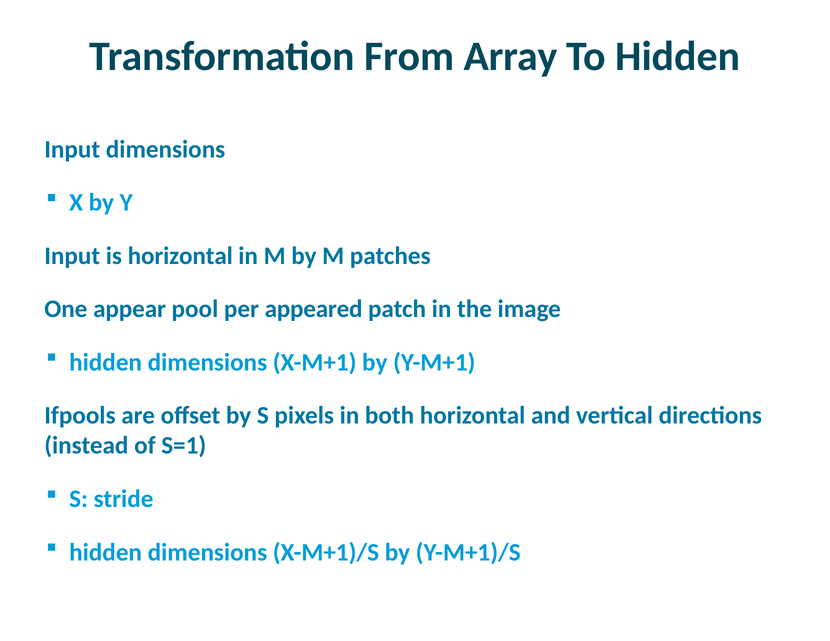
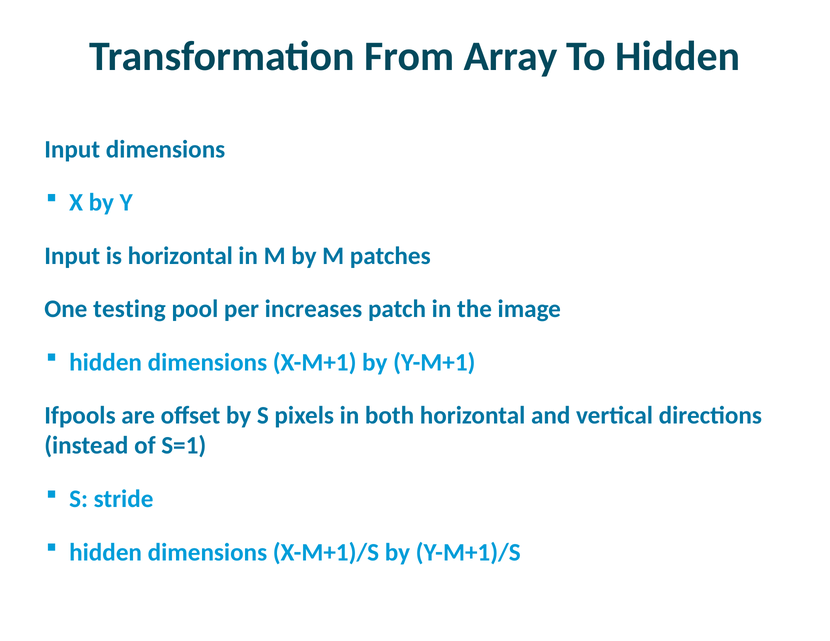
appear: appear -> testing
appeared: appeared -> increases
